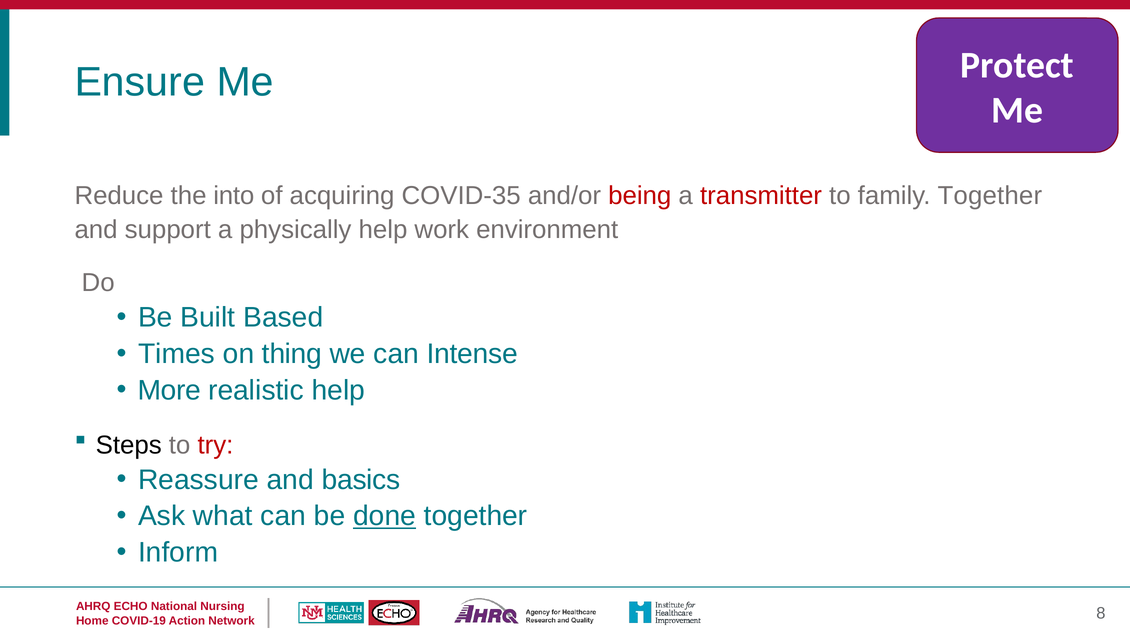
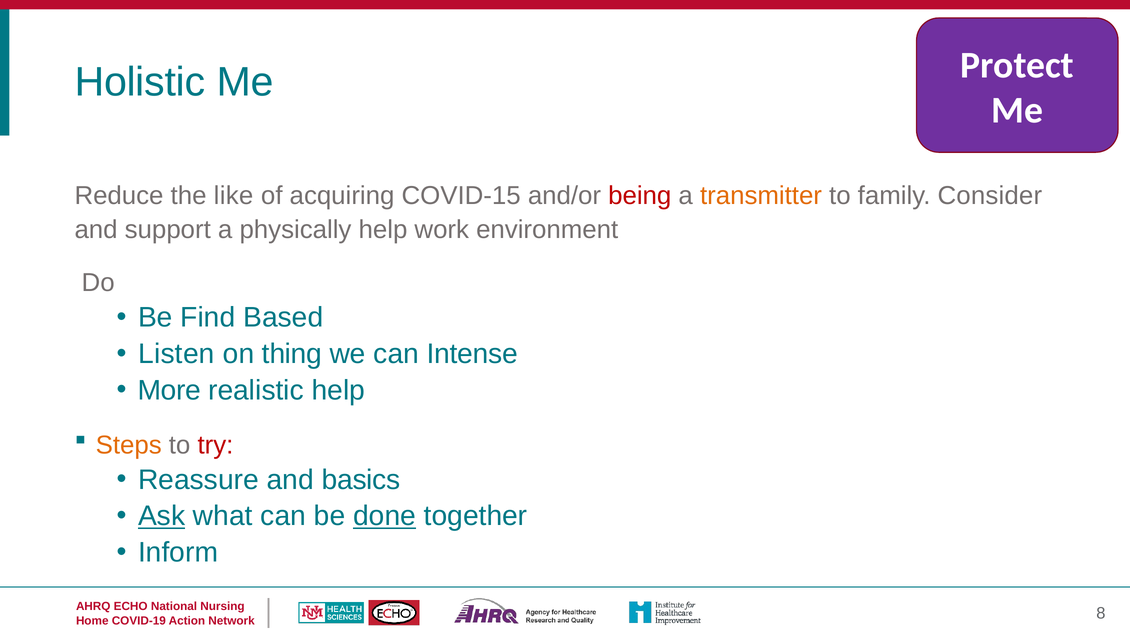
Ensure: Ensure -> Holistic
into: into -> like
COVID-35: COVID-35 -> COVID-15
transmitter colour: red -> orange
family Together: Together -> Consider
Built: Built -> Find
Times: Times -> Listen
Steps colour: black -> orange
Ask underline: none -> present
